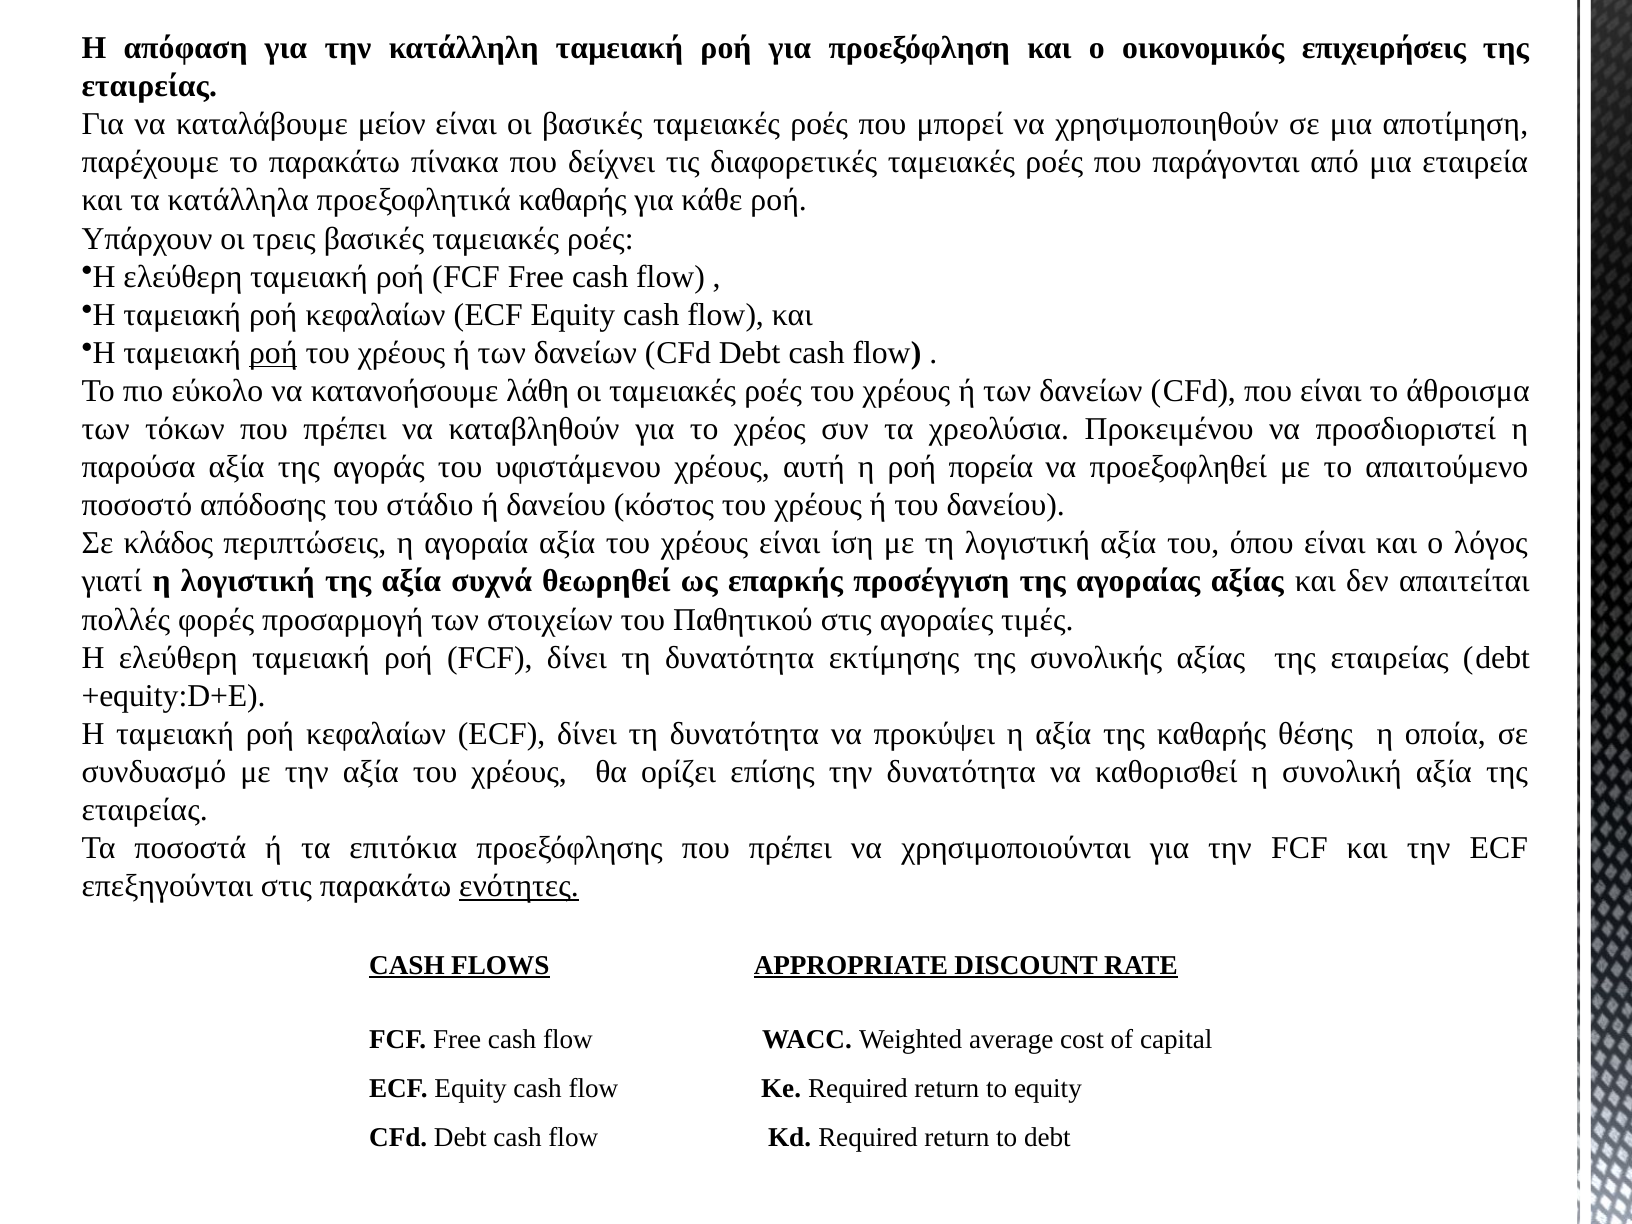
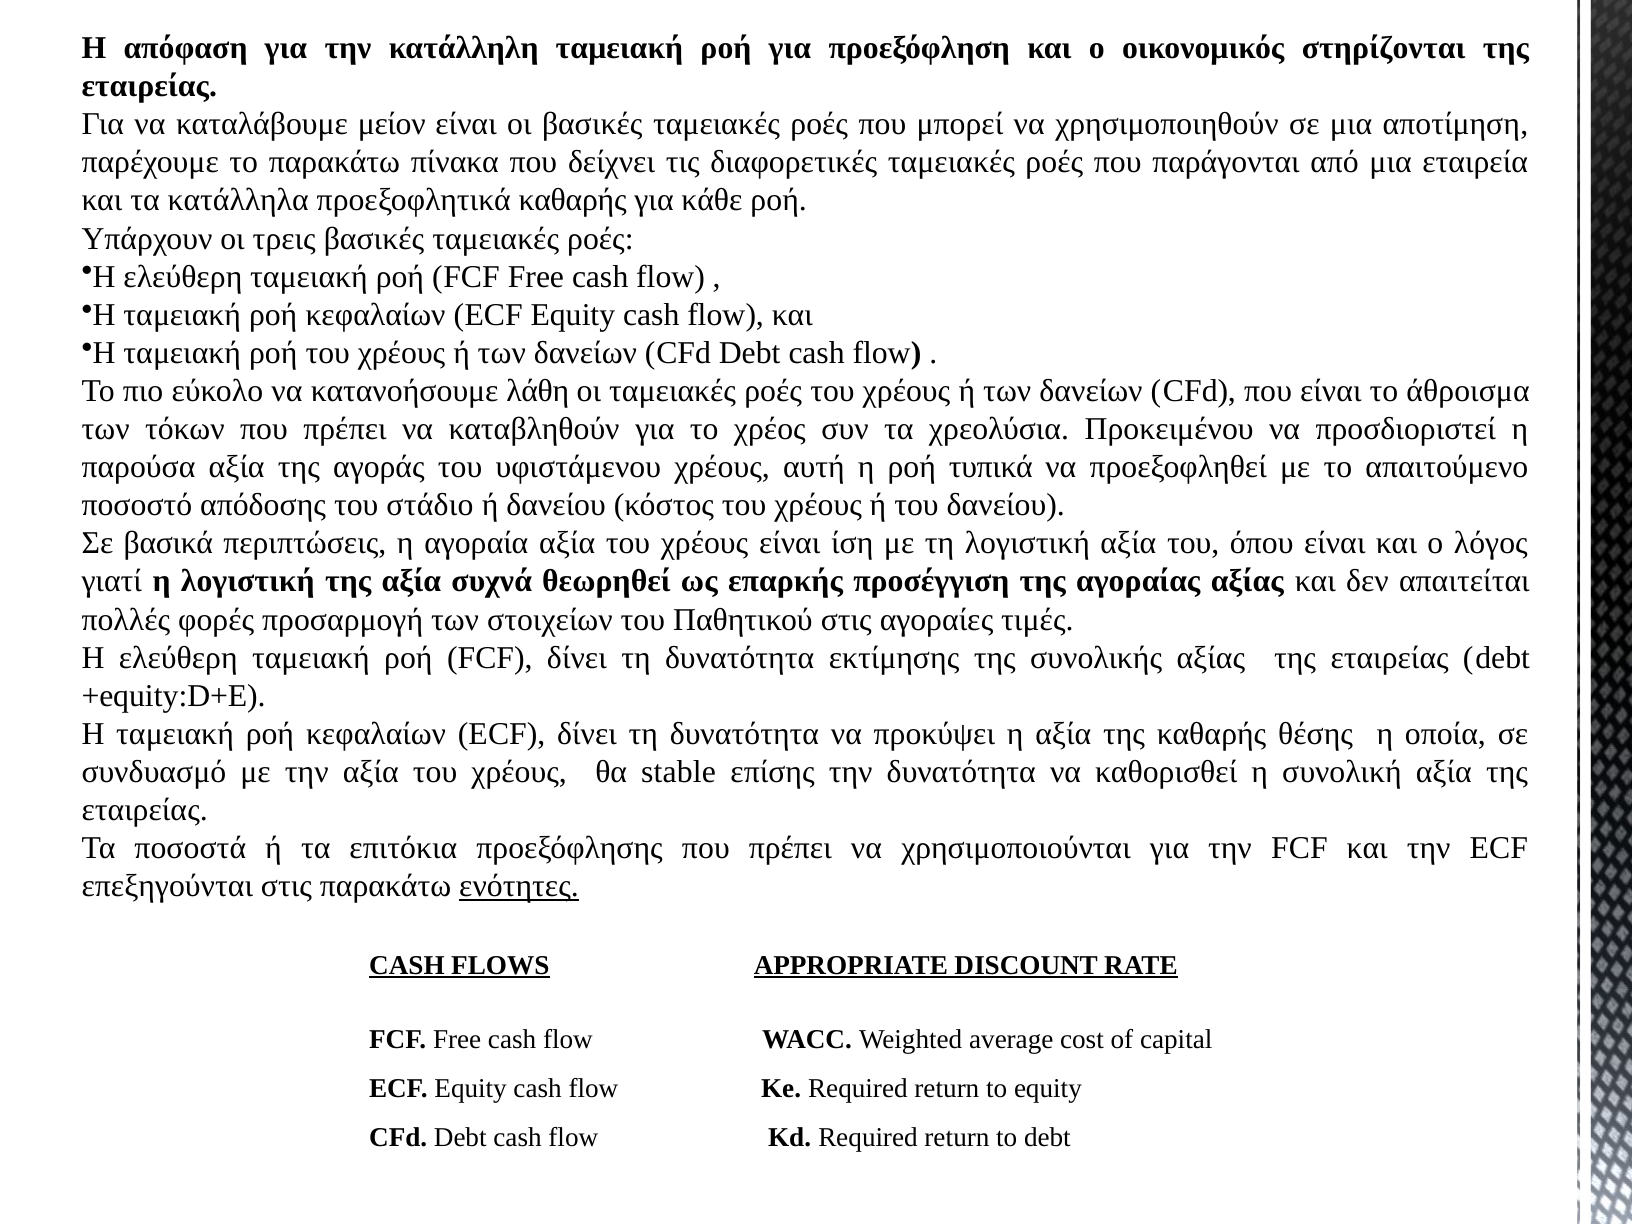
επιχειρήσεις: επιχειρήσεις -> στηρίζονται
ροή at (273, 353) underline: present -> none
πορεία: πορεία -> τυπικά
κλάδος: κλάδος -> βασικά
ορίζει: ορίζει -> stable
